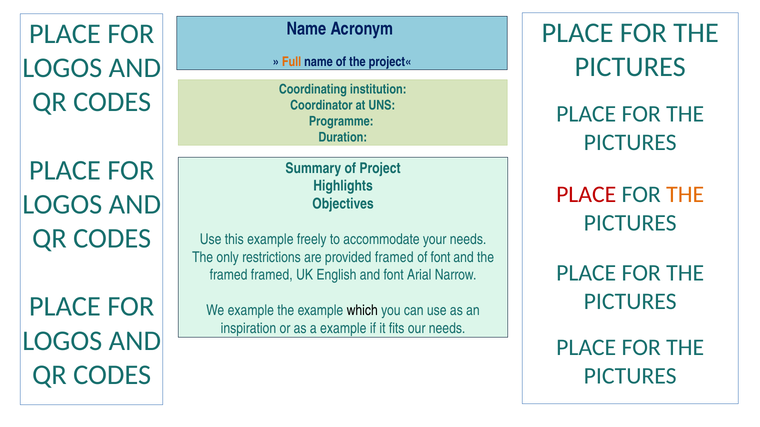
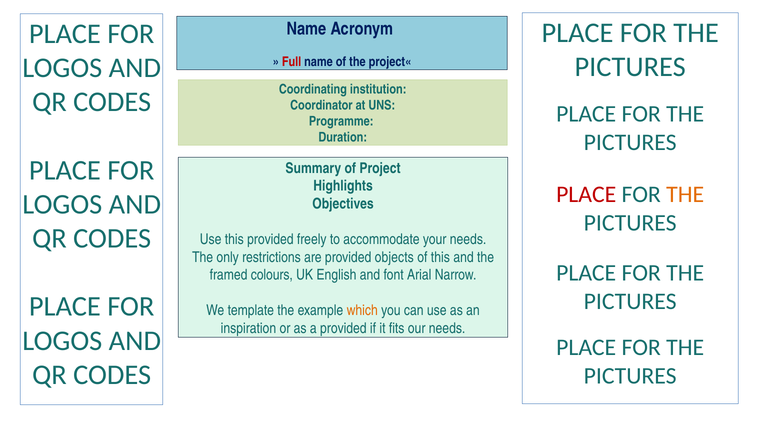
Full colour: orange -> red
this example: example -> provided
provided framed: framed -> objects
of font: font -> this
framed framed: framed -> colours
We example: example -> template
which colour: black -> orange
a example: example -> provided
